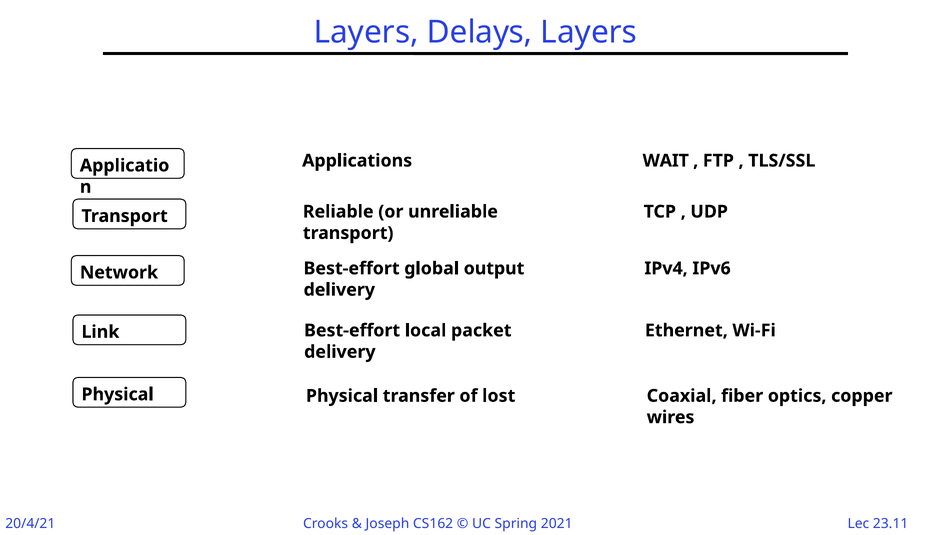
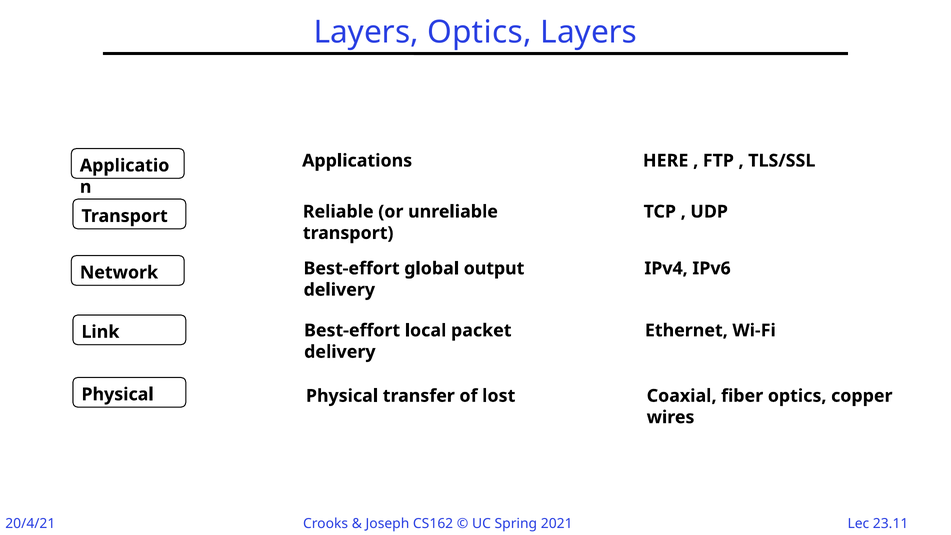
Layers Delays: Delays -> Optics
WAIT: WAIT -> HERE
